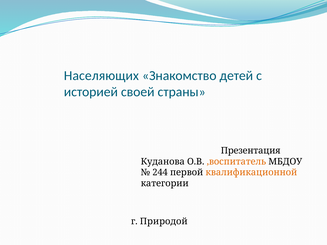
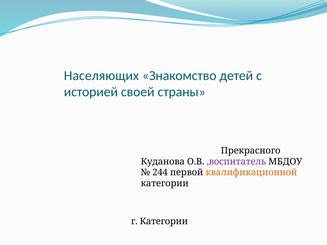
Презентация: Презентация -> Прекрасного
,воспитатель colour: orange -> purple
г Природой: Природой -> Категории
